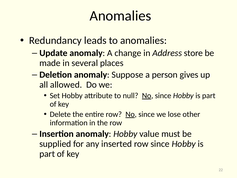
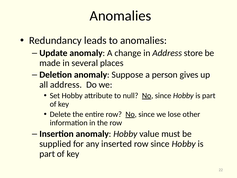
all allowed: allowed -> address
